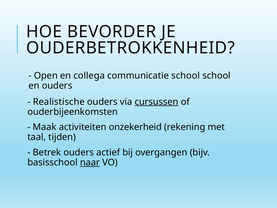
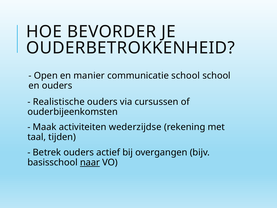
collega: collega -> manier
cursussen underline: present -> none
onzekerheid: onzekerheid -> wederzijdse
